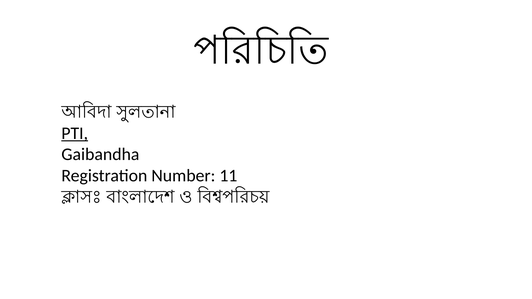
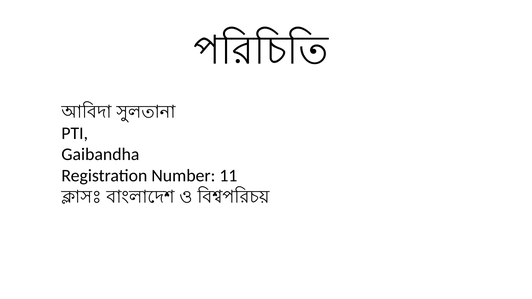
PTI underline: present -> none
